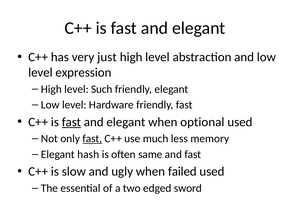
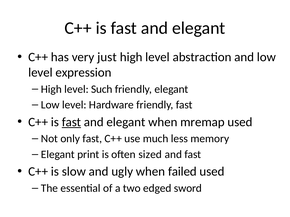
optional: optional -> mremap
fast at (92, 139) underline: present -> none
hash: hash -> print
same: same -> sized
